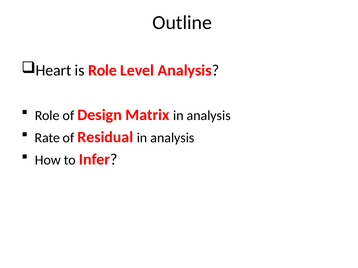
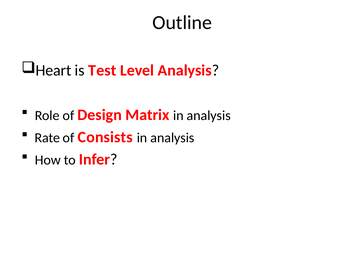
is Role: Role -> Test
Residual: Residual -> Consists
